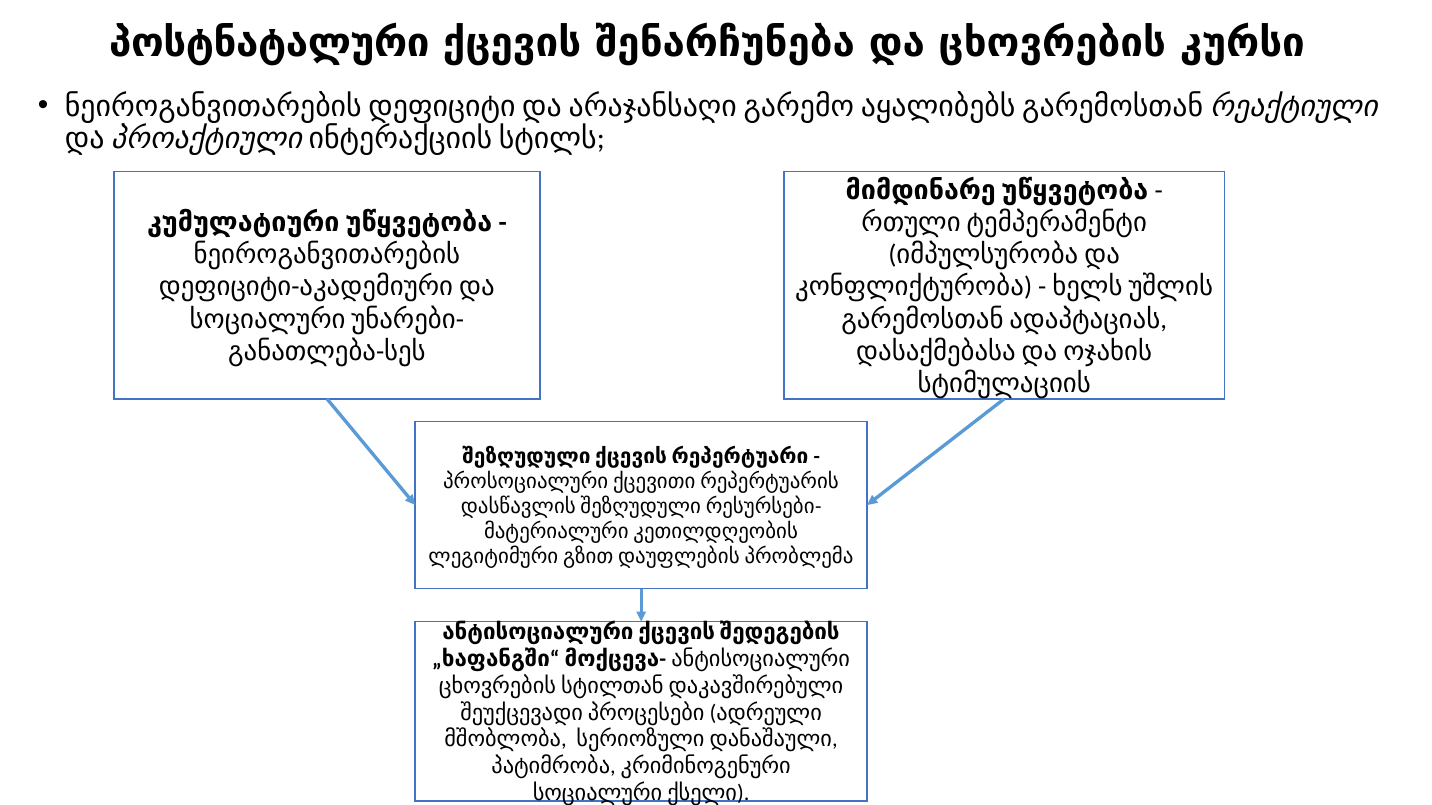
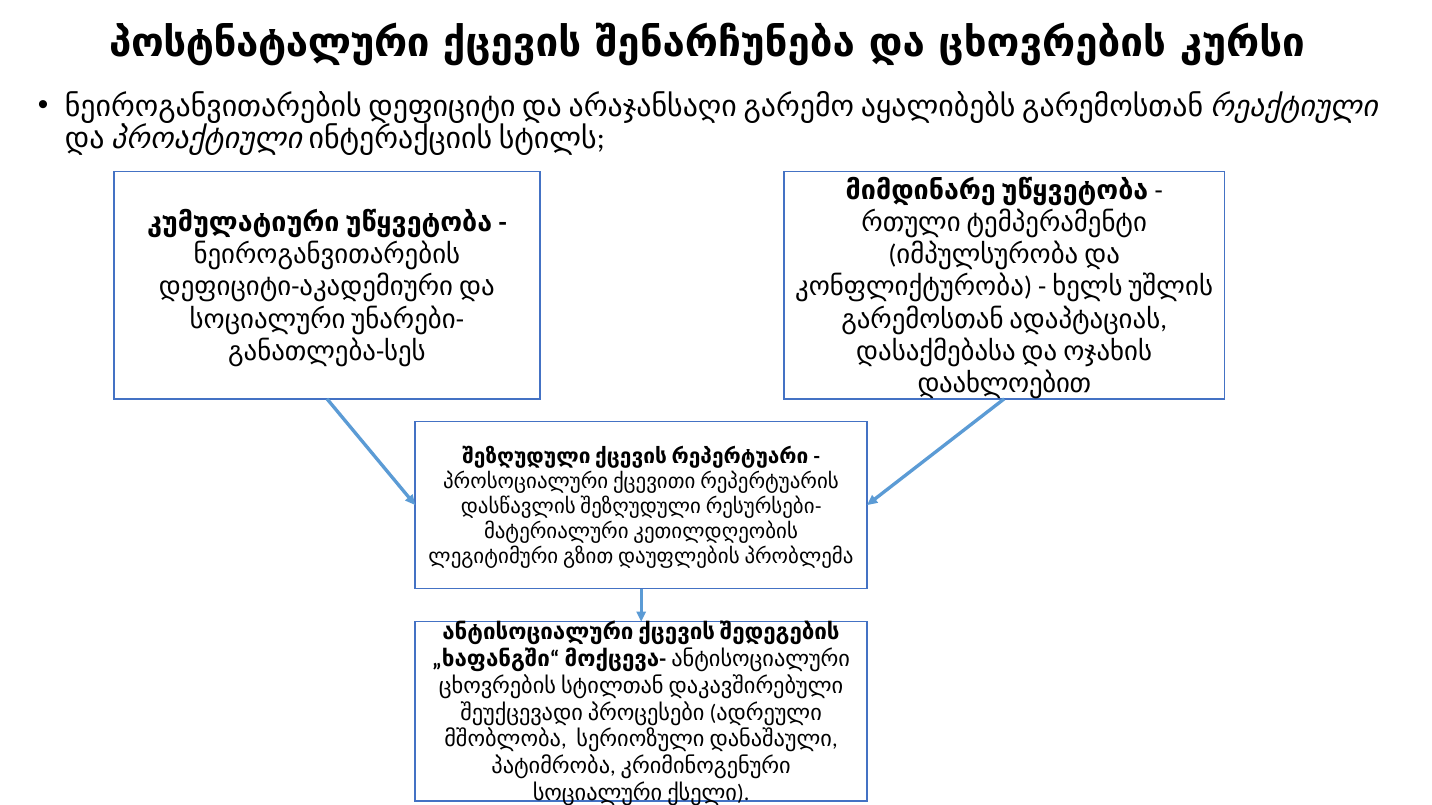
სტიმულაციის: სტიმულაციის -> დაახლოებით
